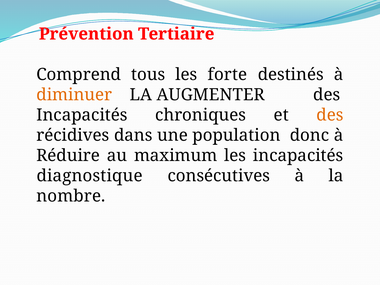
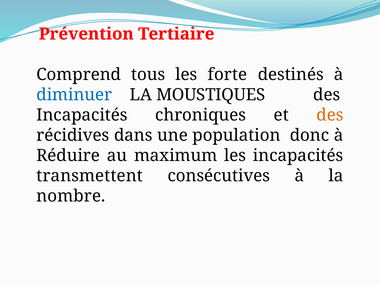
diminuer colour: orange -> blue
AUGMENTER: AUGMENTER -> MOUSTIQUES
diagnostique: diagnostique -> transmettent
